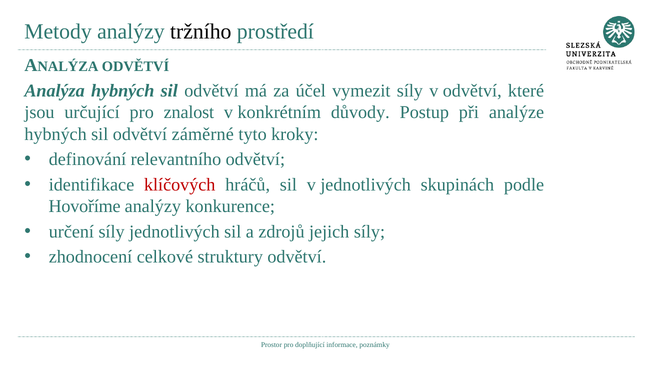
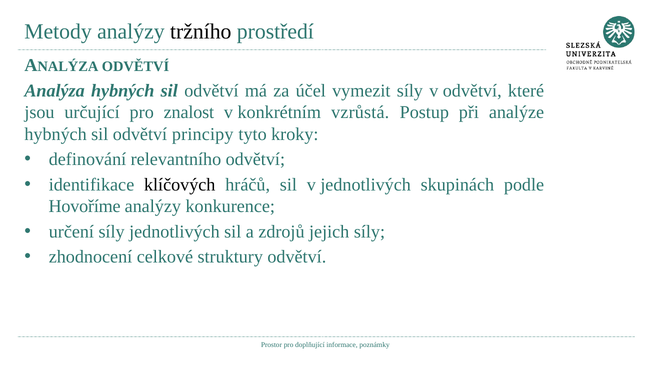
důvody: důvody -> vzrůstá
záměrné: záměrné -> principy
klíčových colour: red -> black
